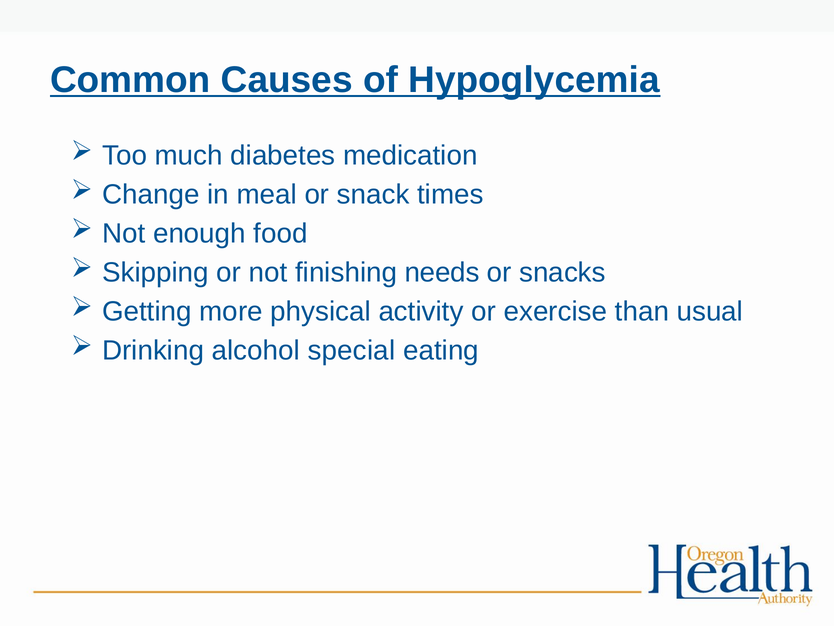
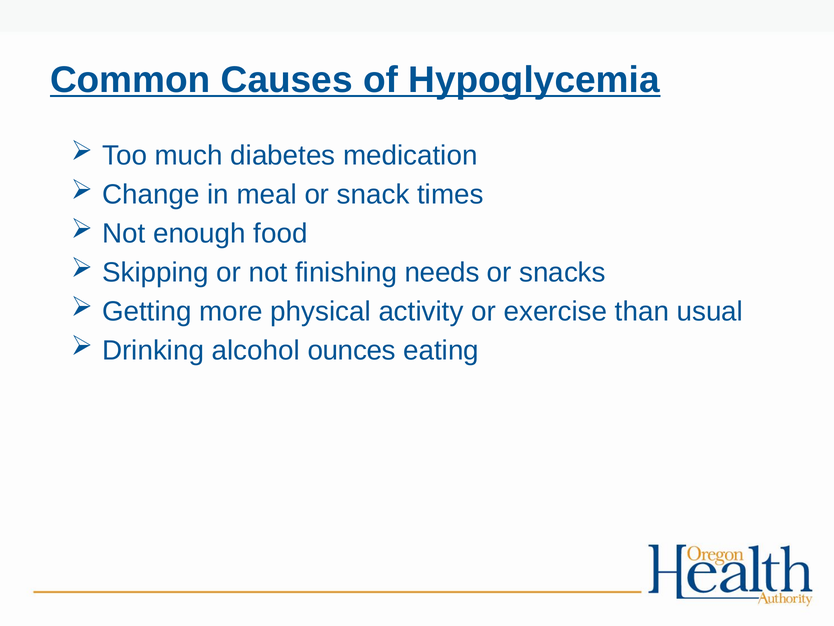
special: special -> ounces
